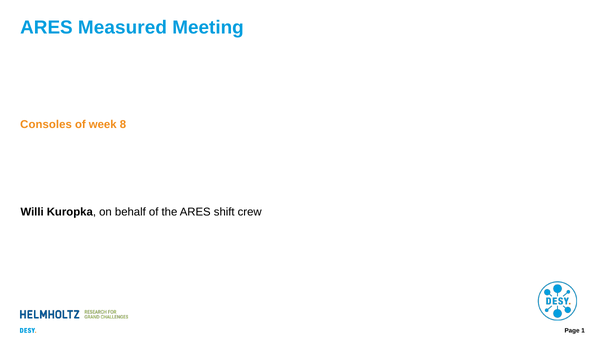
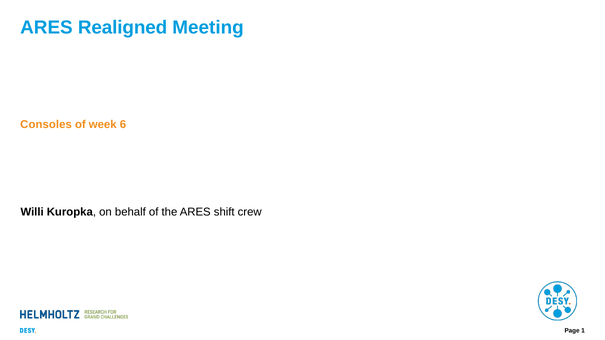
Measured: Measured -> Realigned
8: 8 -> 6
